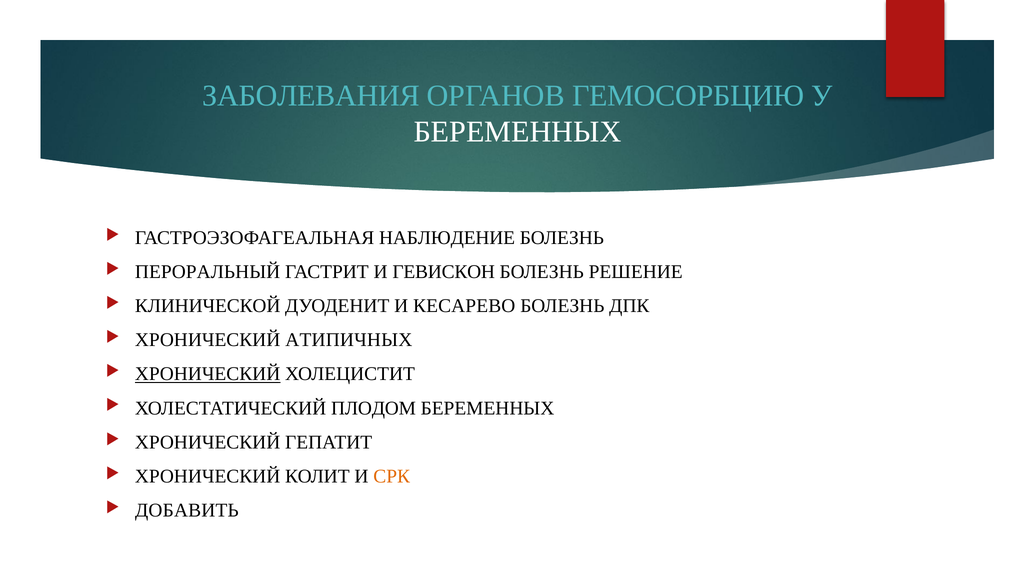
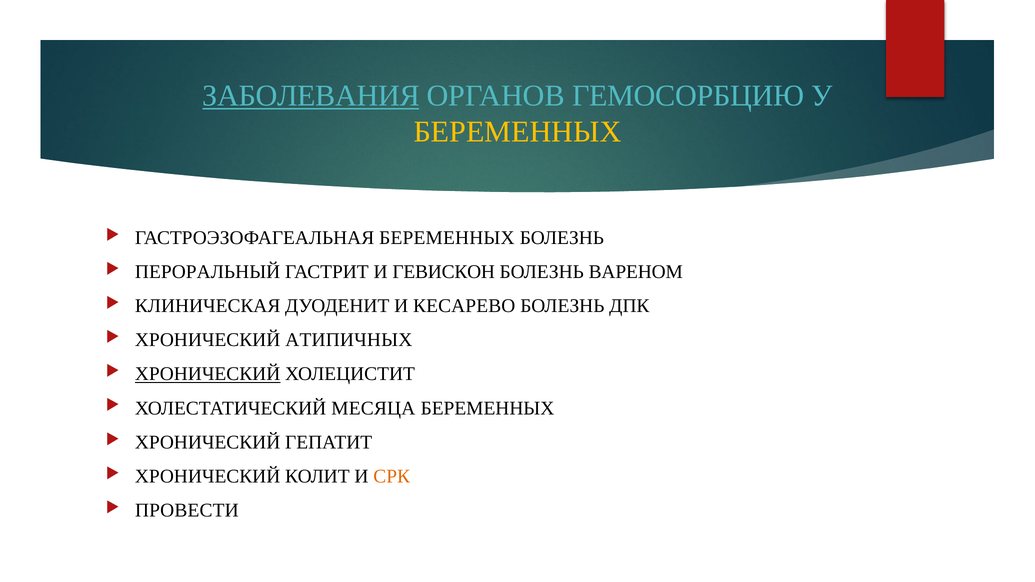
ЗАБОЛЕВАНИЯ underline: none -> present
БЕРЕМЕННЫХ at (517, 132) colour: white -> yellow
ГАСТРОЭЗОФАГЕАЛЬНАЯ НАБЛЮДЕНИЕ: НАБЛЮДЕНИЕ -> БЕРЕМЕННЫХ
РЕШЕНИЕ: РЕШЕНИЕ -> ВАРЕНОМ
КЛИНИЧЕСКОЙ: КЛИНИЧЕСКОЙ -> КЛИНИЧЕСКАЯ
ПЛОДОМ: ПЛОДОМ -> МЕСЯЦА
ДОБАВИТЬ: ДОБАВИТЬ -> ПРОВЕСТИ
